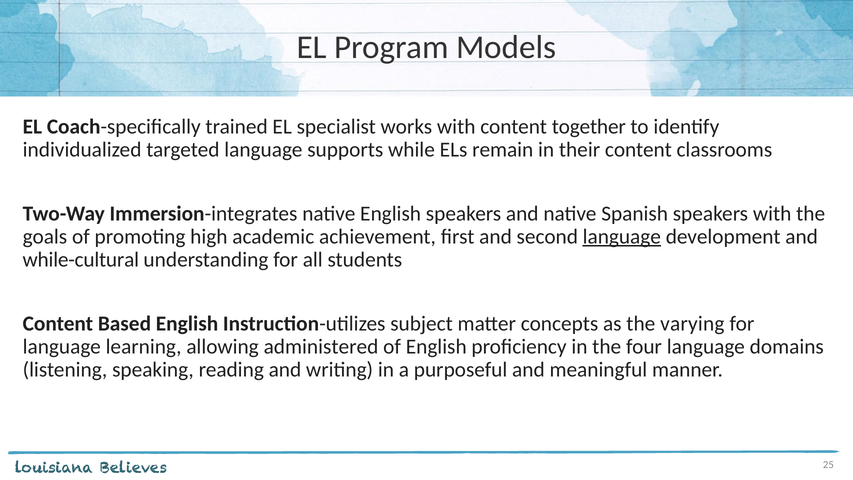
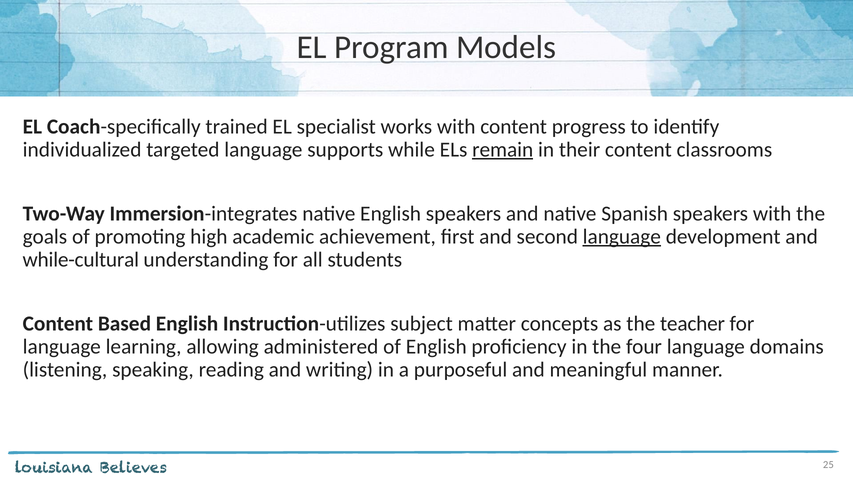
together: together -> progress
remain underline: none -> present
varying: varying -> teacher
